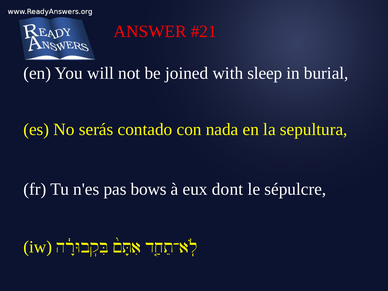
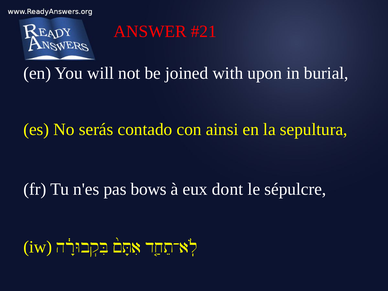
sleep: sleep -> upon
nada: nada -> ainsi
